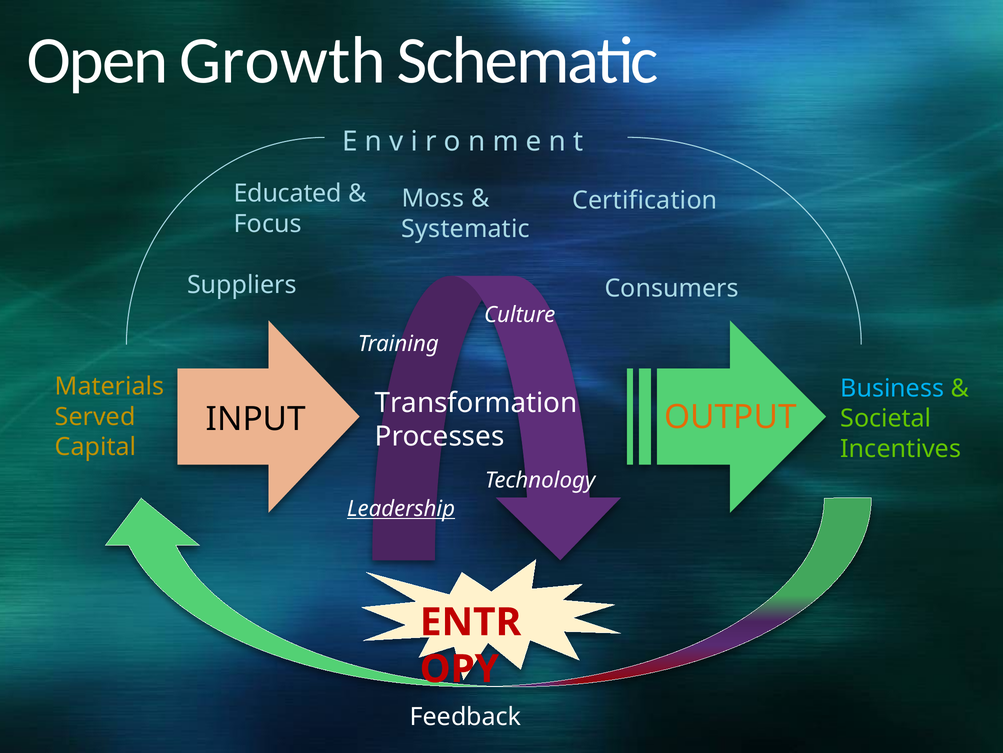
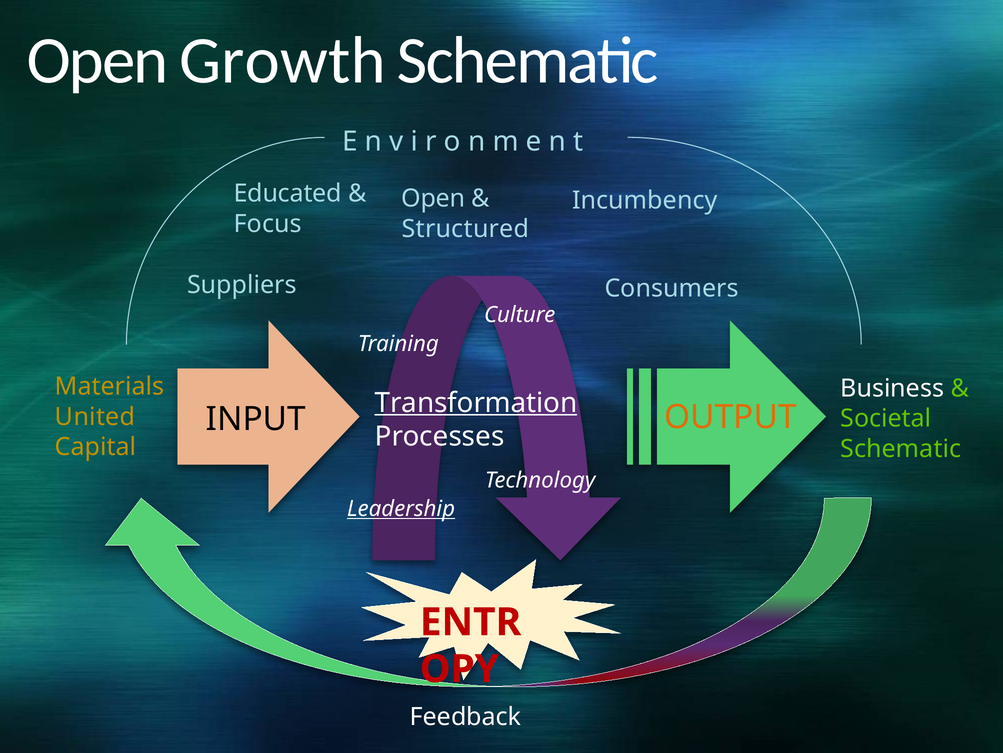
Moss at (433, 198): Moss -> Open
Certification: Certification -> Incumbency
Systematic: Systematic -> Structured
Business colour: light blue -> white
Transformation underline: none -> present
Served: Served -> United
Incentives at (901, 448): Incentives -> Schematic
